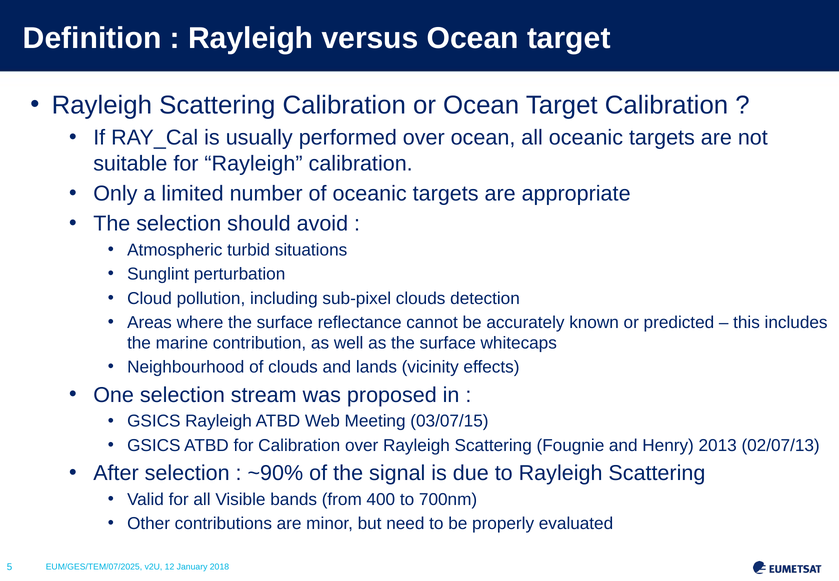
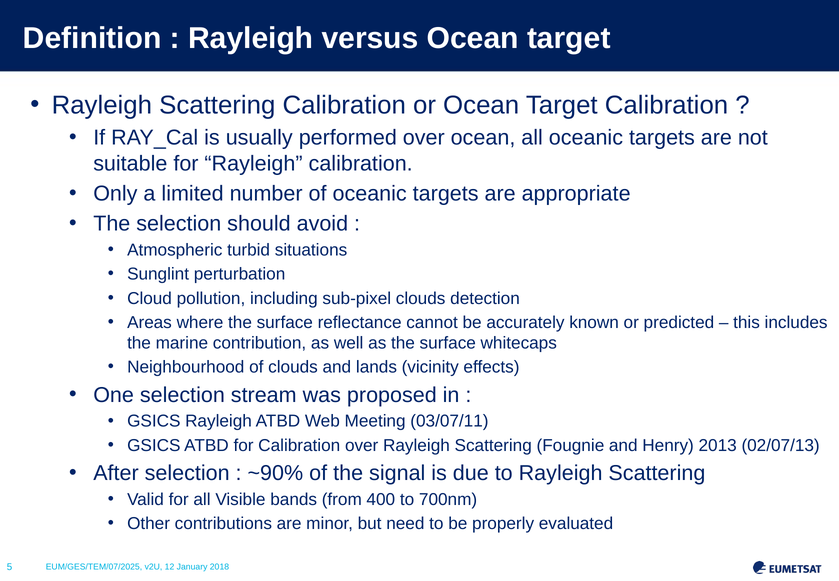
03/07/15: 03/07/15 -> 03/07/11
